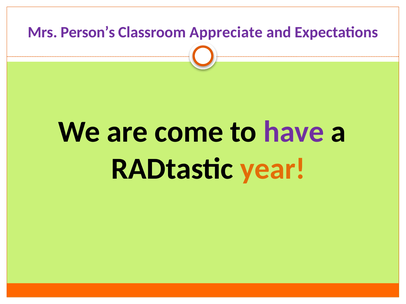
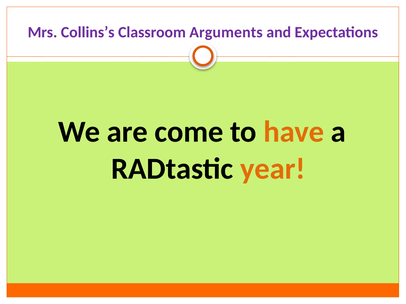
Person’s: Person’s -> Collins’s
Appreciate: Appreciate -> Arguments
have colour: purple -> orange
